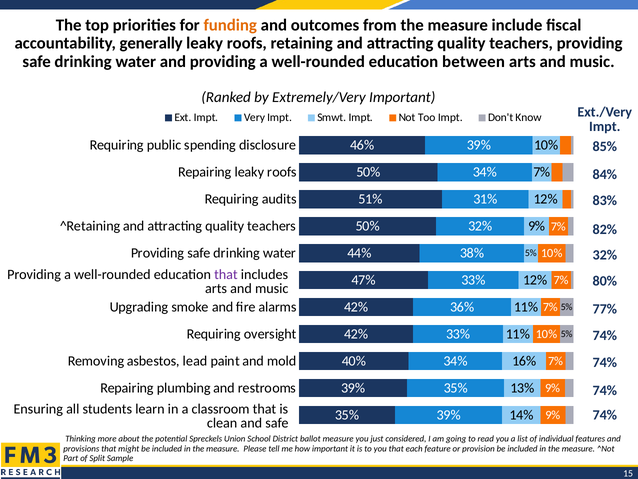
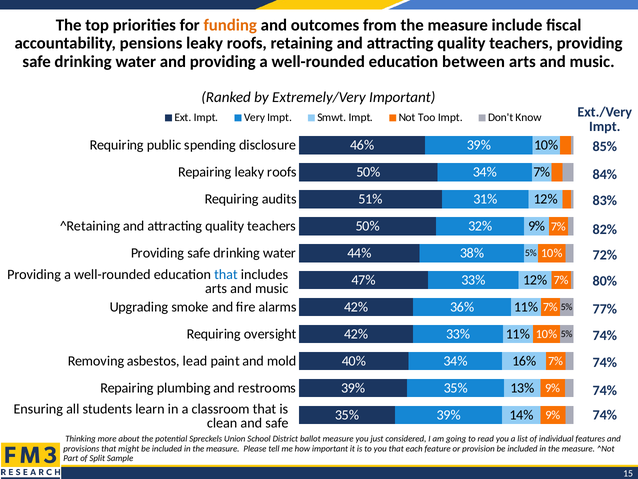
generally: generally -> pensions
32% at (605, 255): 32% -> 72%
that at (226, 274) colour: purple -> blue
